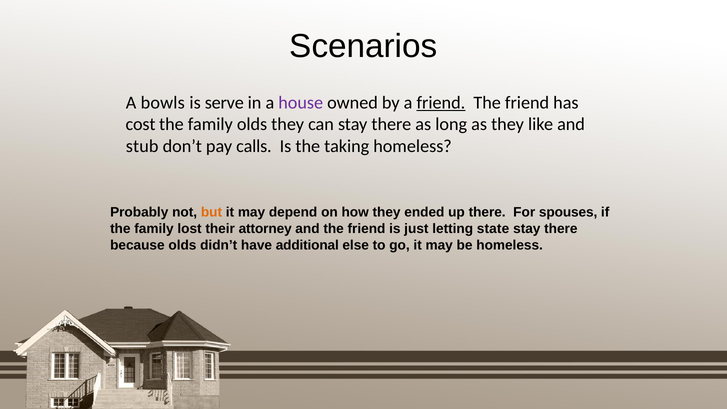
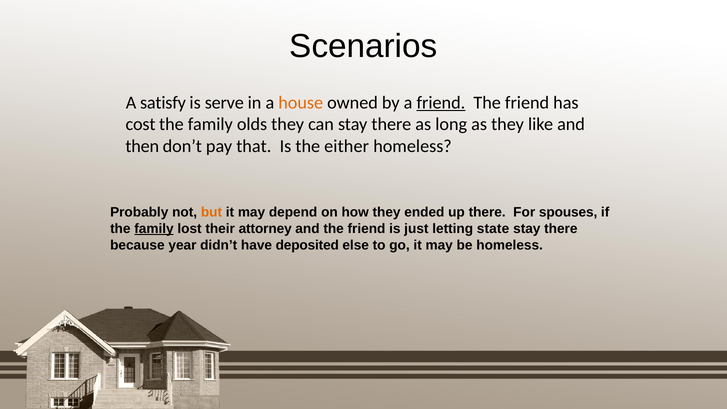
bowls: bowls -> satisfy
house colour: purple -> orange
stub: stub -> then
calls: calls -> that
taking: taking -> either
family at (154, 229) underline: none -> present
because olds: olds -> year
additional: additional -> deposited
